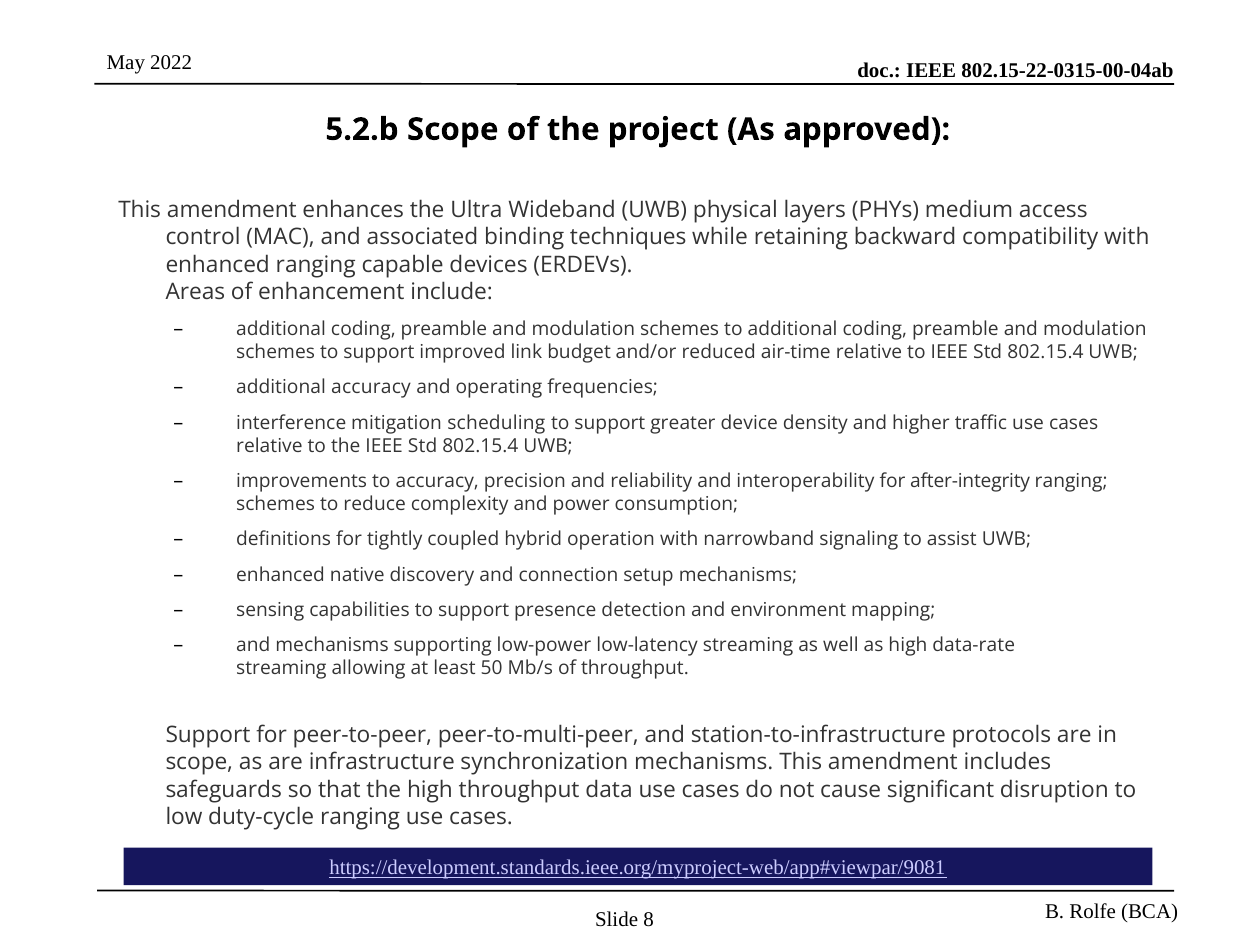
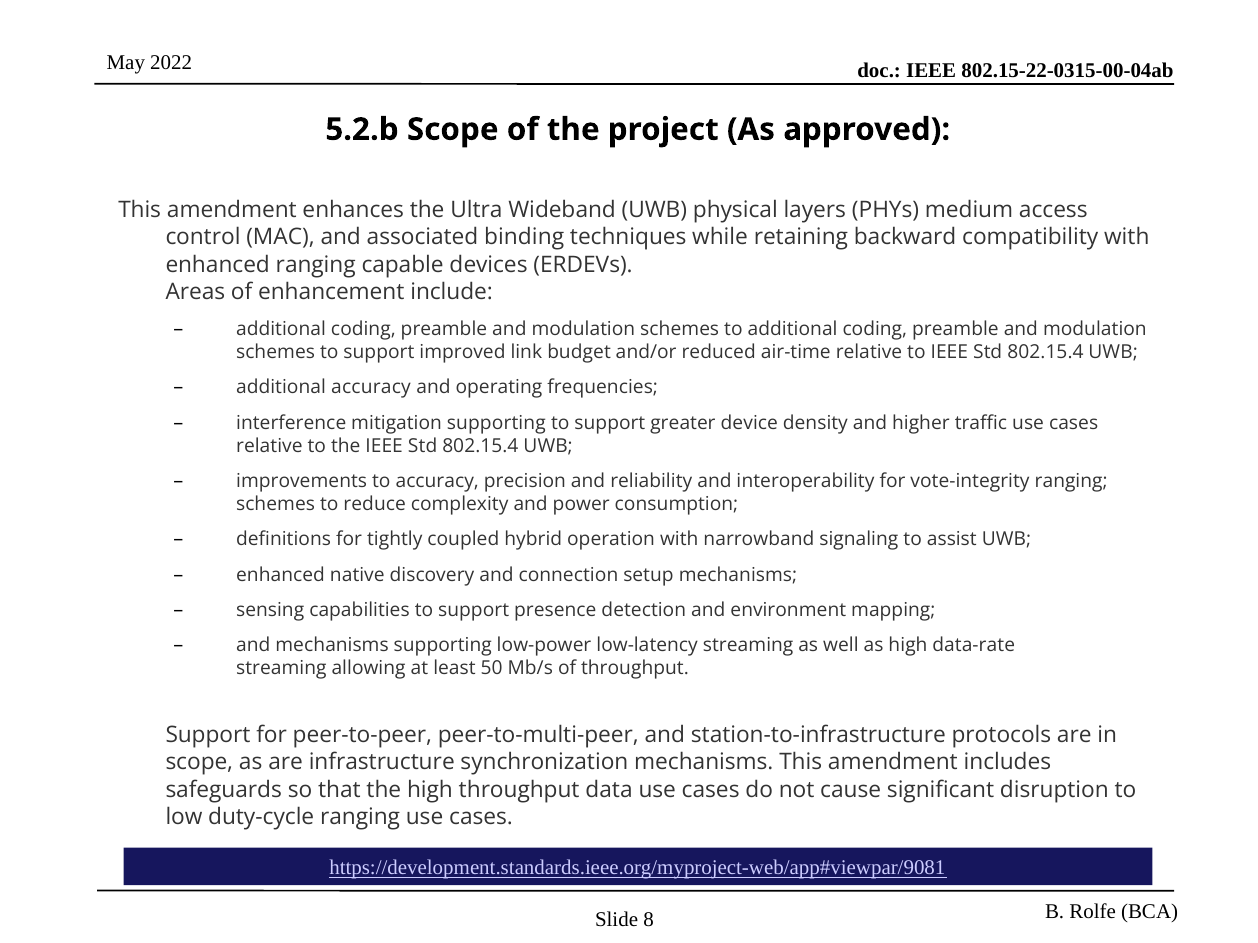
mitigation scheduling: scheduling -> supporting
after-integrity: after-integrity -> vote-integrity
